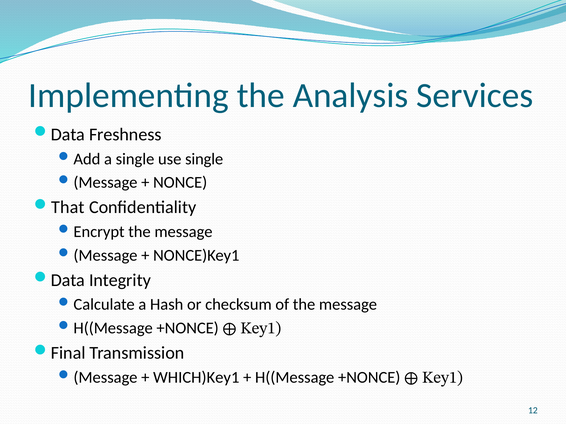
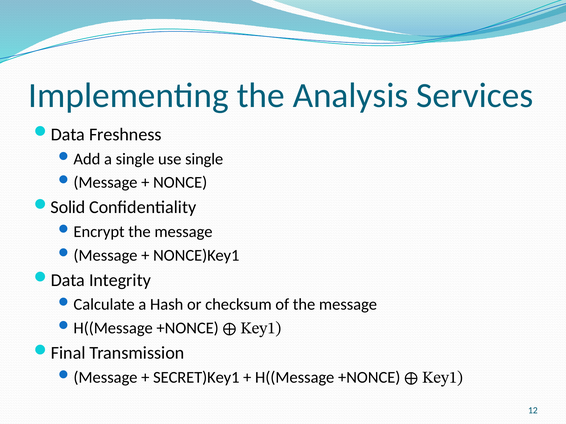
That: That -> Solid
WHICH)Key1: WHICH)Key1 -> SECRET)Key1
